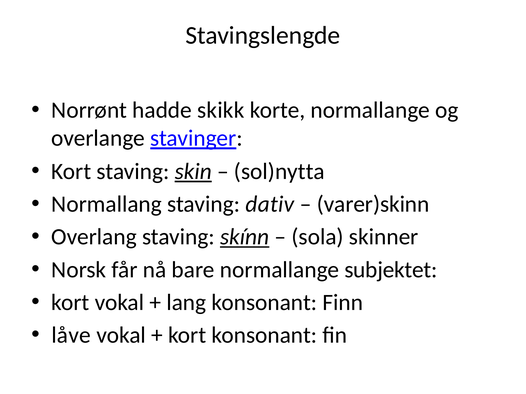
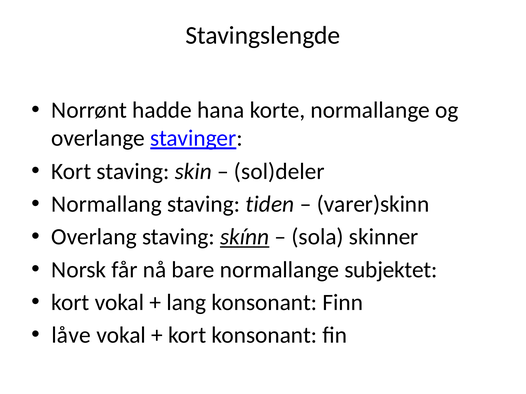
skikk: skikk -> hana
skin underline: present -> none
sol)nytta: sol)nytta -> sol)deler
dativ: dativ -> tiden
